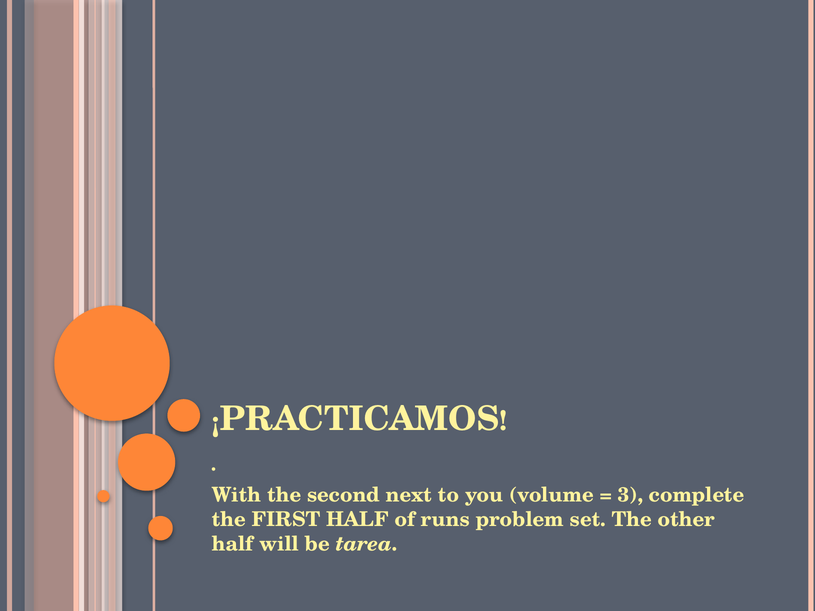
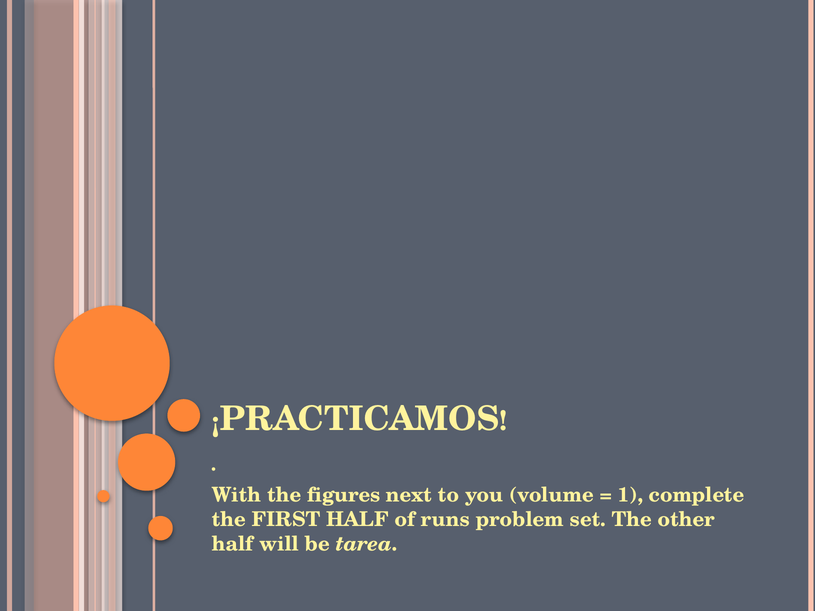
second: second -> figures
3: 3 -> 1
